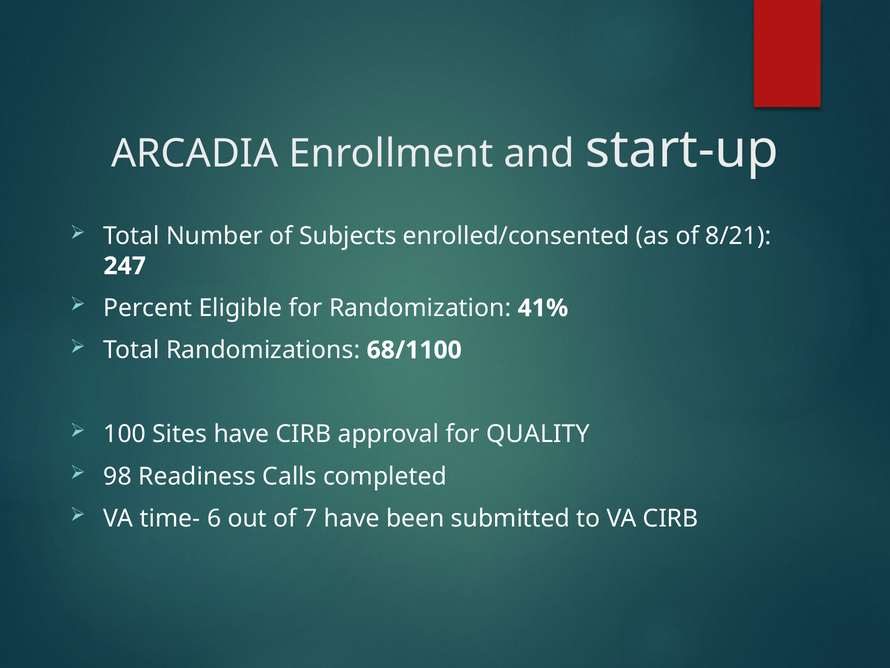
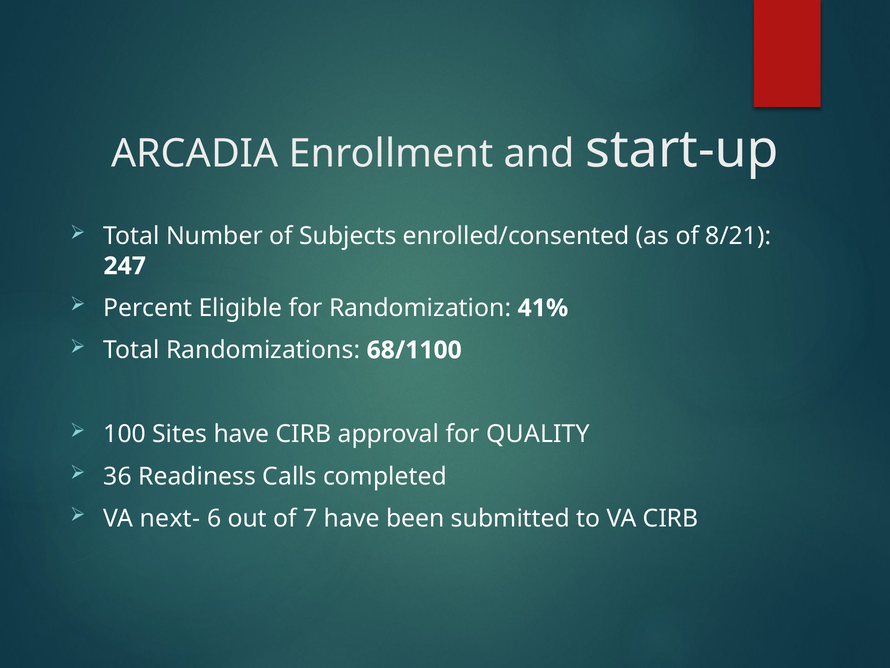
98: 98 -> 36
time-: time- -> next-
